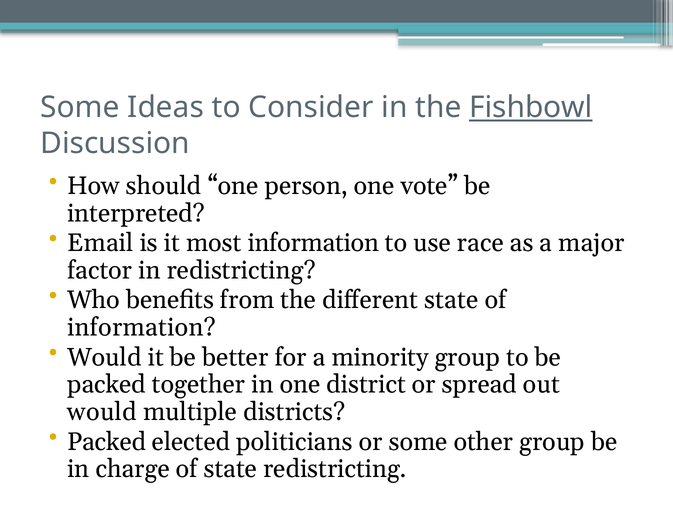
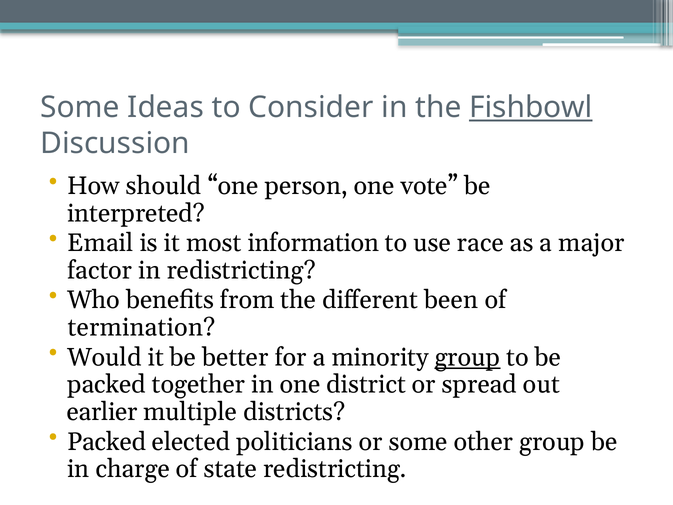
different state: state -> been
information at (142, 327): information -> termination
group at (467, 357) underline: none -> present
would at (102, 412): would -> earlier
